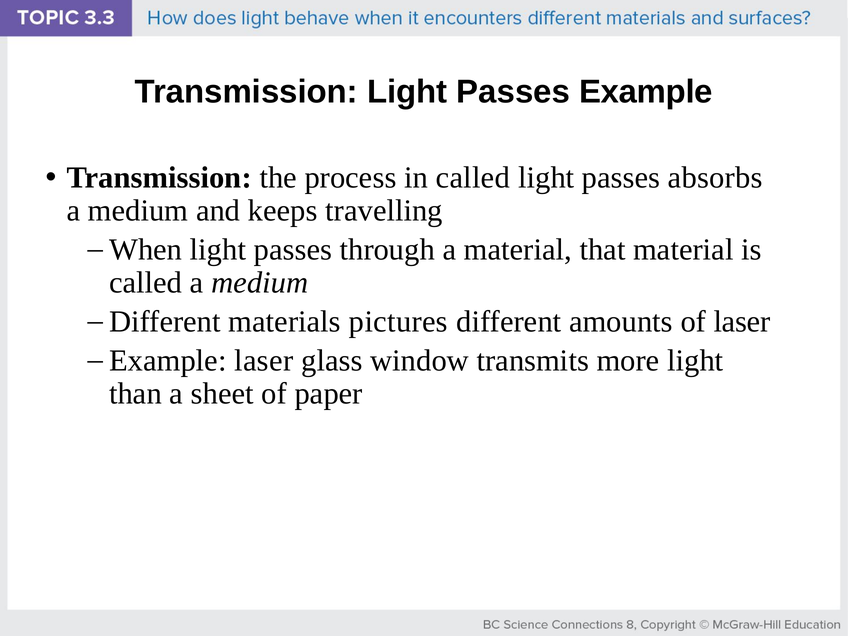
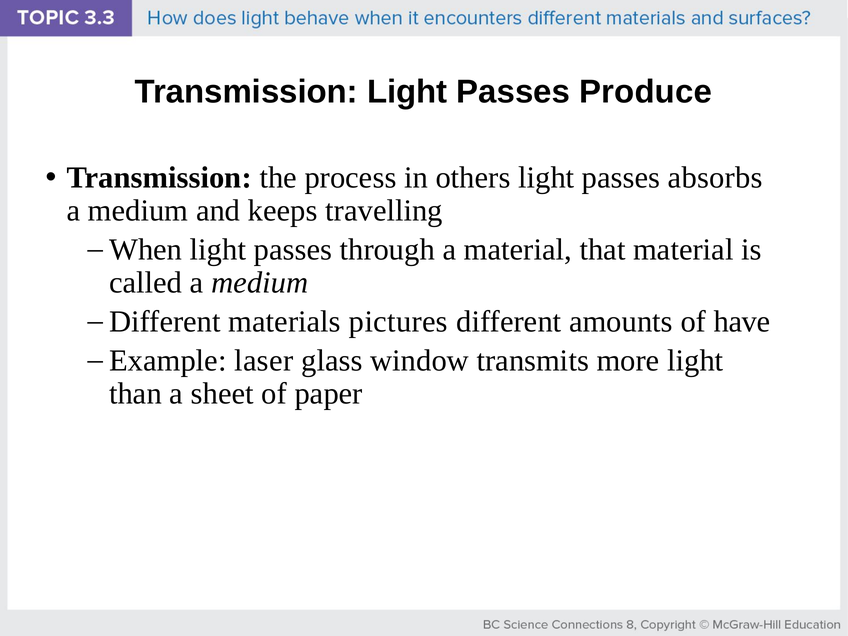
Passes Example: Example -> Produce
in called: called -> others
of laser: laser -> have
